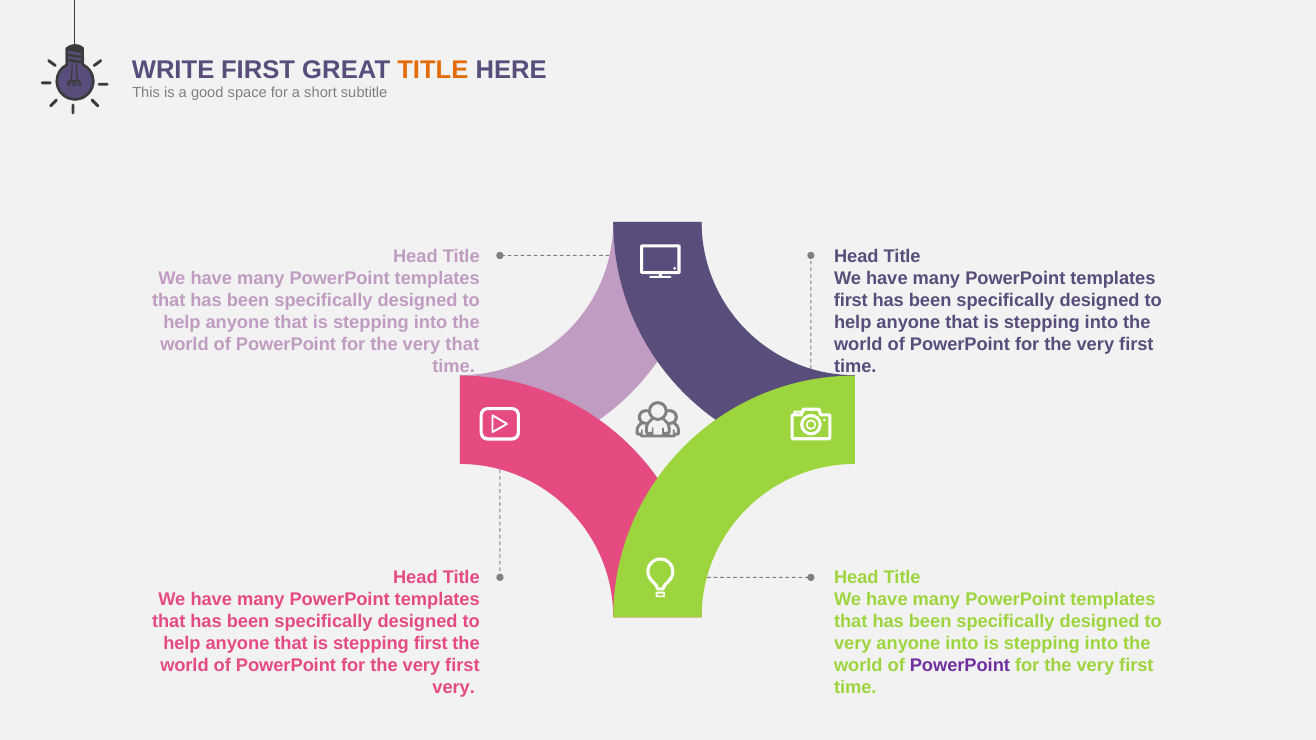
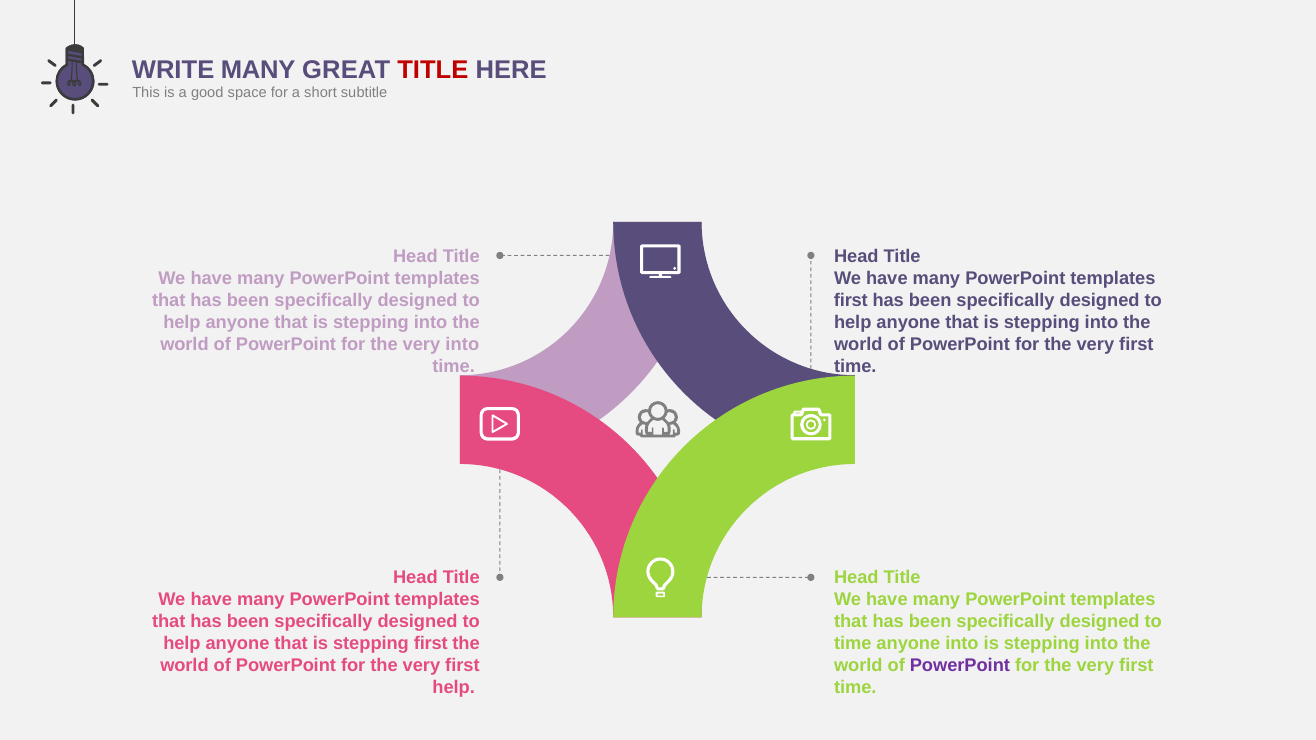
WRITE FIRST: FIRST -> MANY
TITLE at (433, 70) colour: orange -> red
very that: that -> into
very at (853, 643): very -> time
very at (454, 687): very -> help
